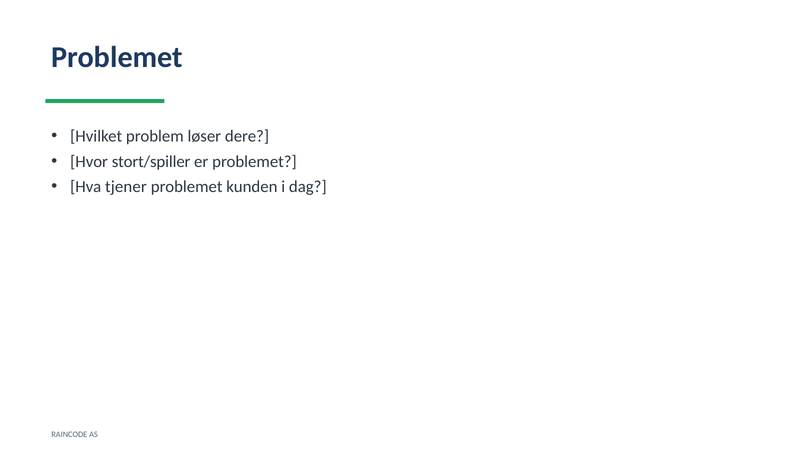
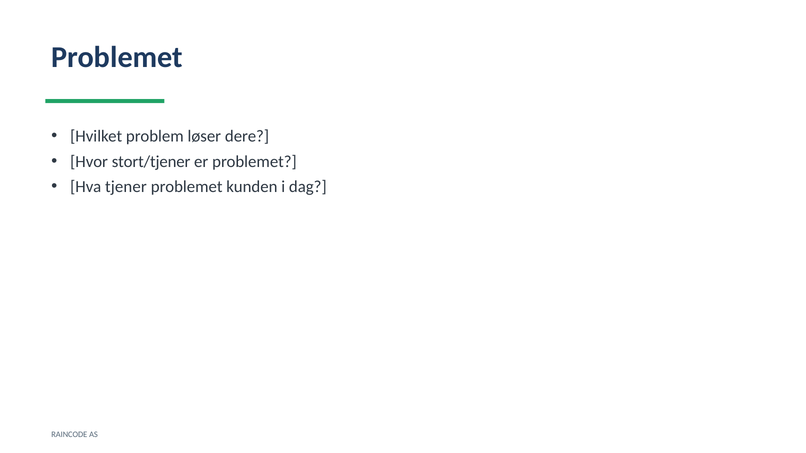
stort/spiller: stort/spiller -> stort/tjener
